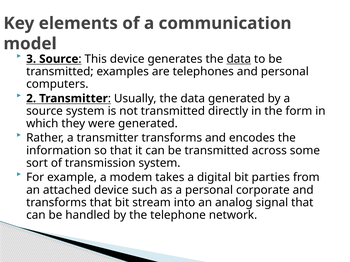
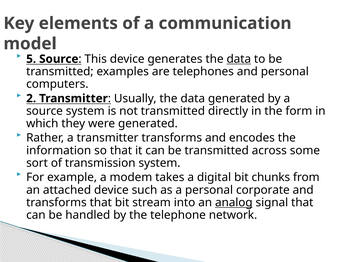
3: 3 -> 5
parties: parties -> chunks
analog underline: none -> present
